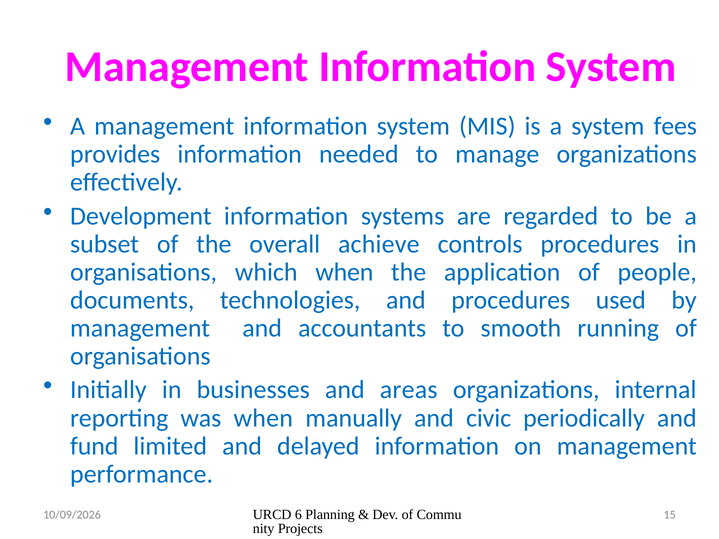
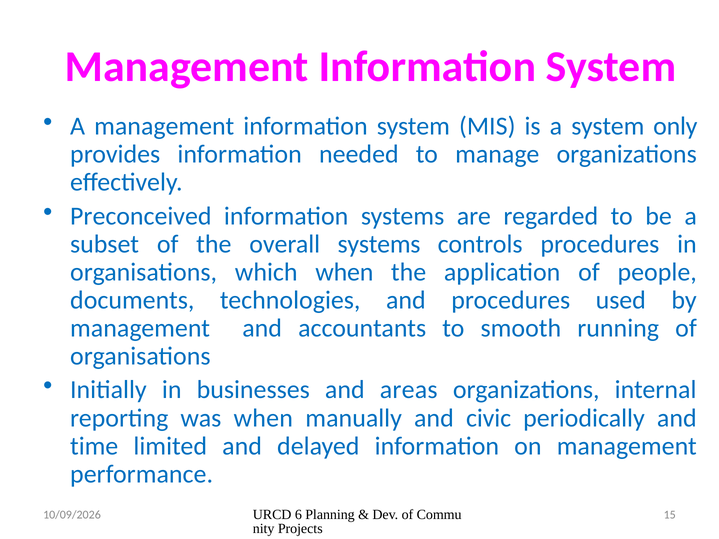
fees: fees -> only
Development: Development -> Preconceived
overall achieve: achieve -> systems
fund: fund -> time
